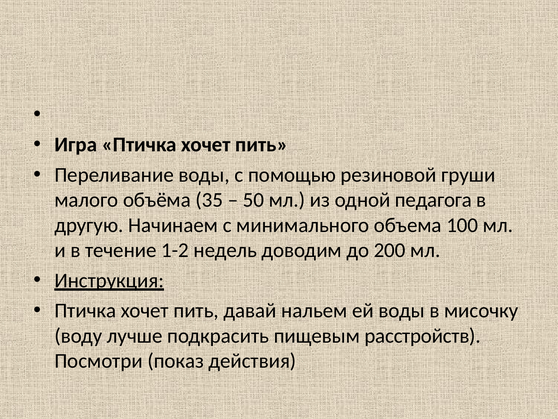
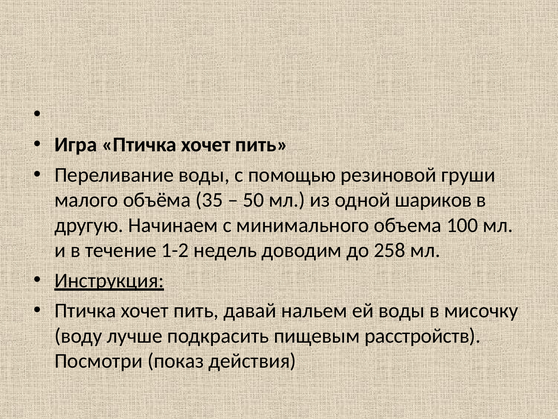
педагога: педагога -> шариков
200: 200 -> 258
